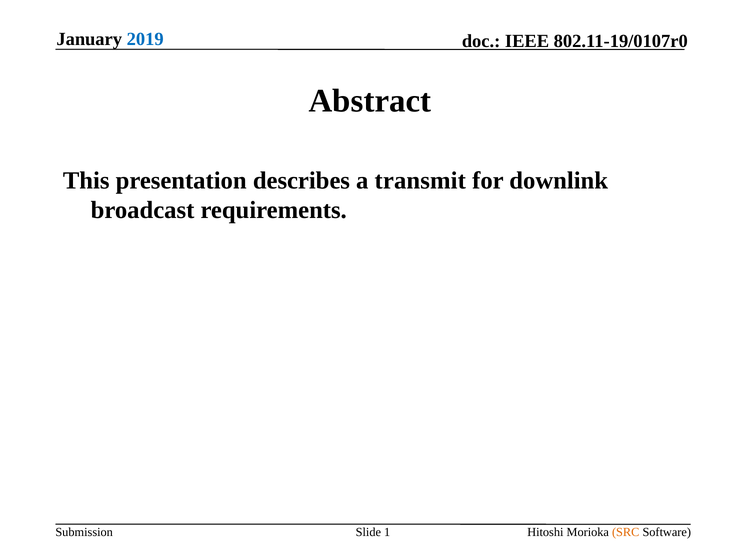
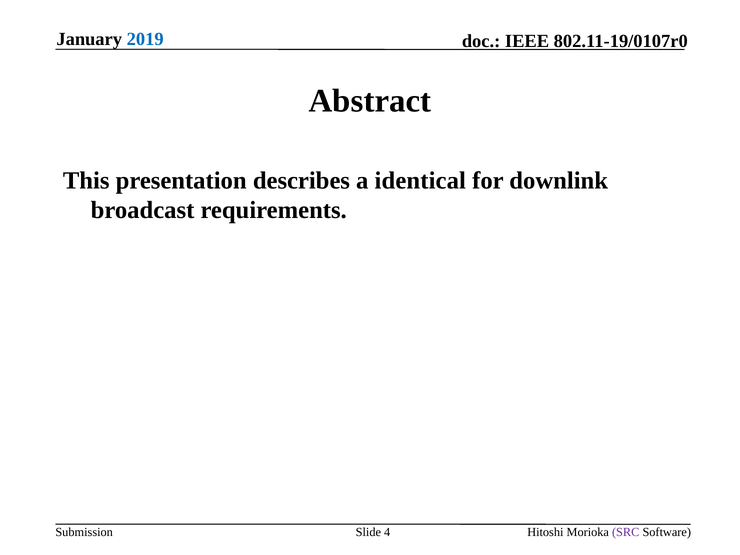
transmit: transmit -> identical
1: 1 -> 4
SRC colour: orange -> purple
